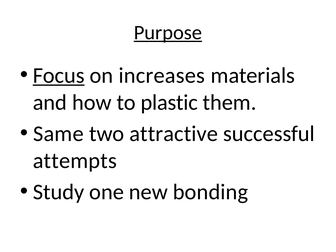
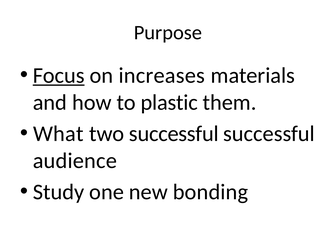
Purpose underline: present -> none
Same: Same -> What
two attractive: attractive -> successful
attempts: attempts -> audience
